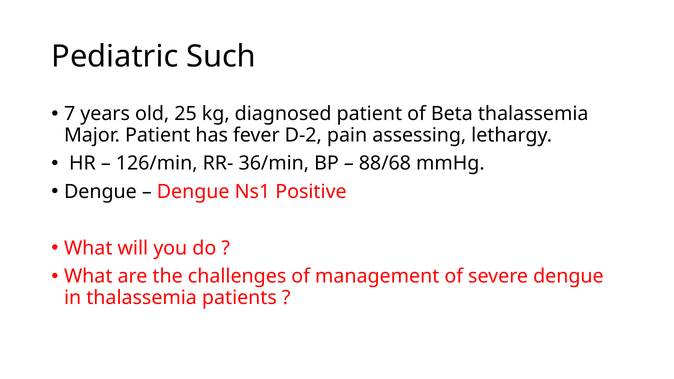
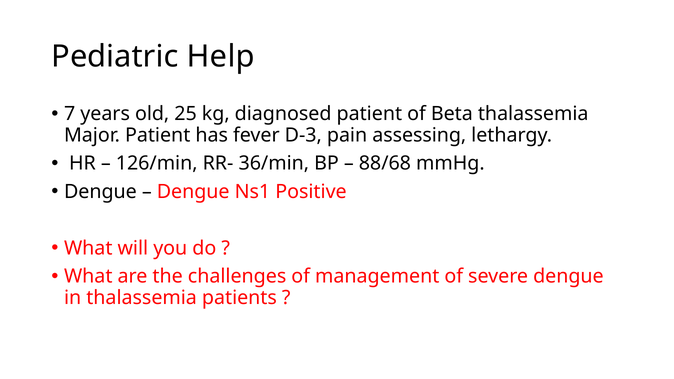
Such: Such -> Help
D-2: D-2 -> D-3
